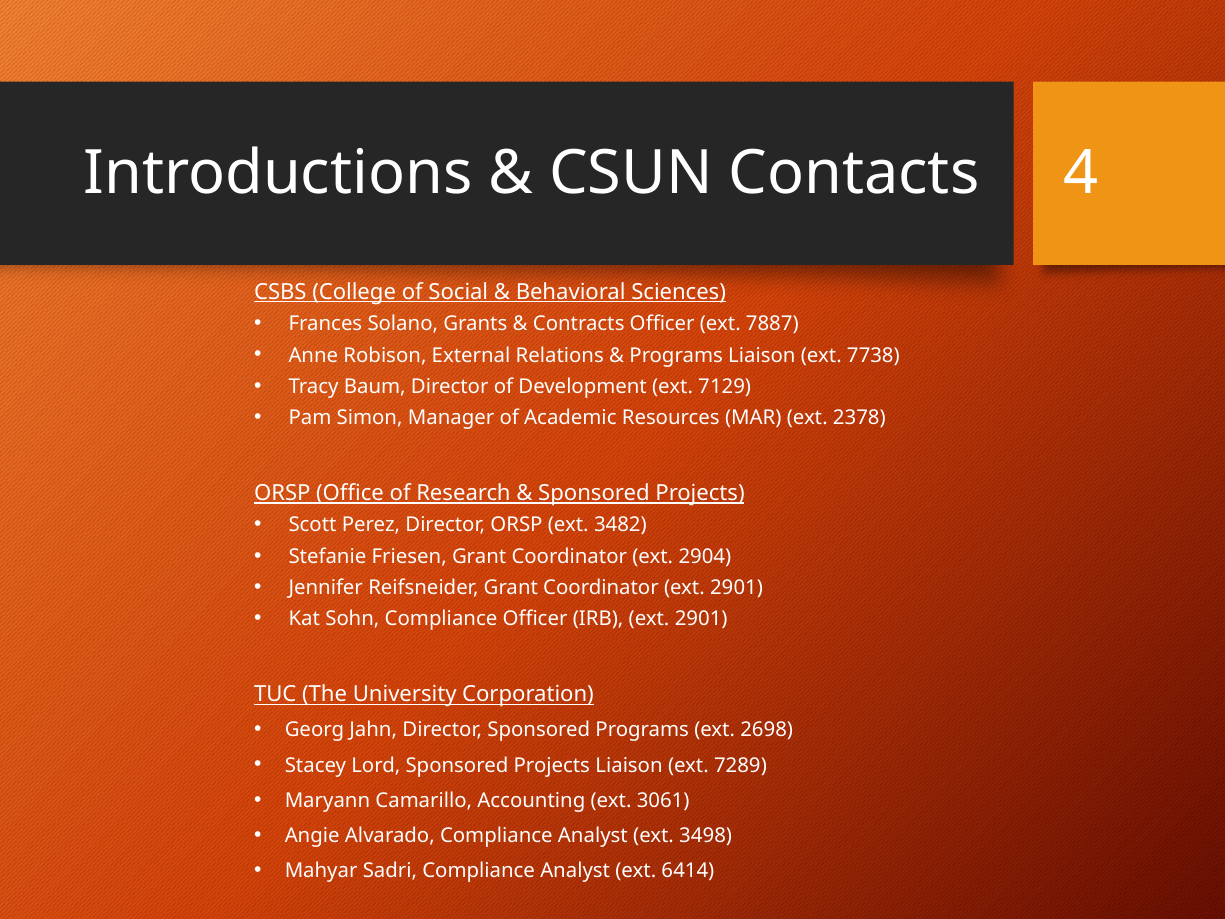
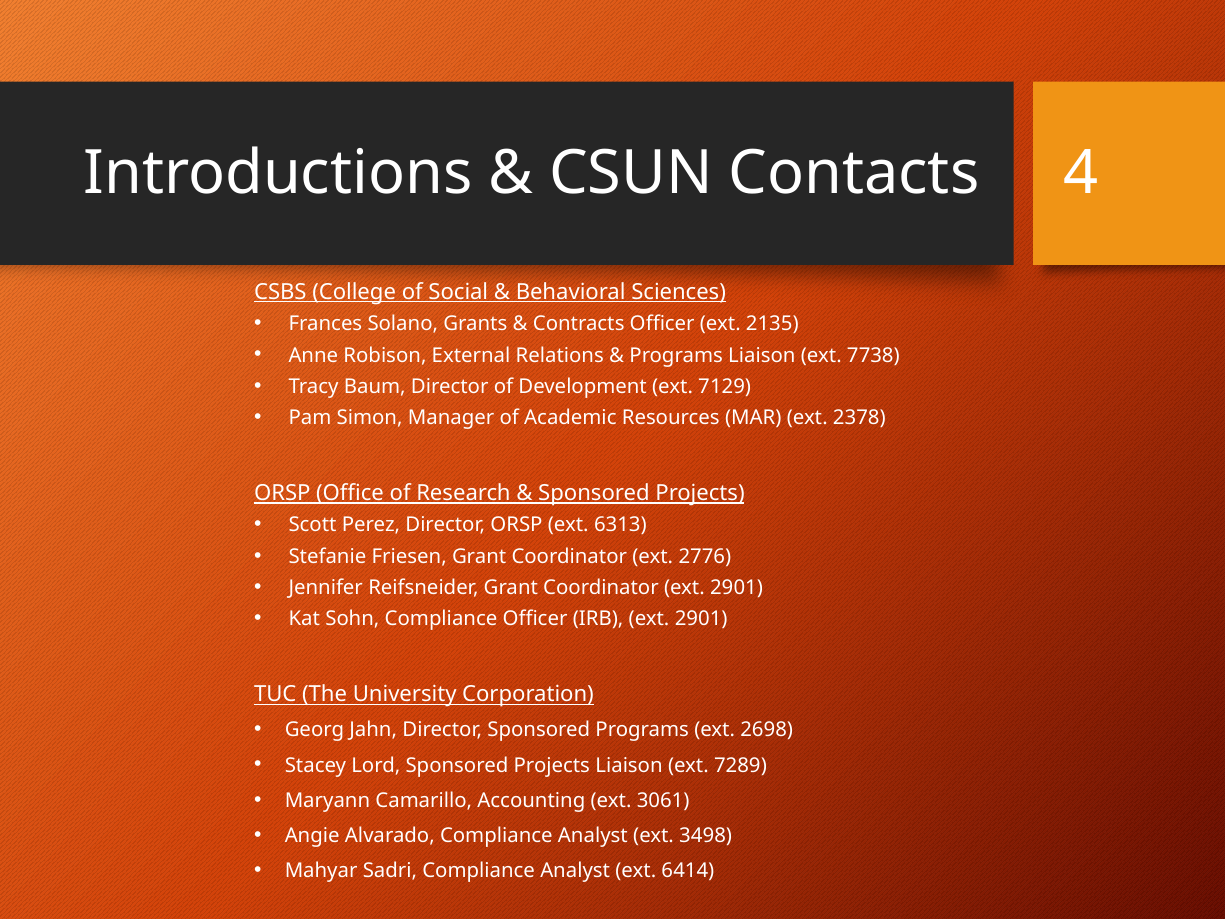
7887: 7887 -> 2135
3482: 3482 -> 6313
2904: 2904 -> 2776
